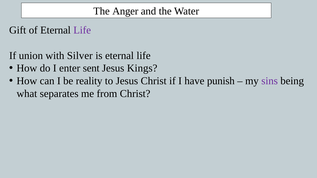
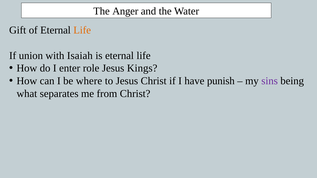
Life at (82, 30) colour: purple -> orange
Silver: Silver -> Isaiah
sent: sent -> role
reality: reality -> where
